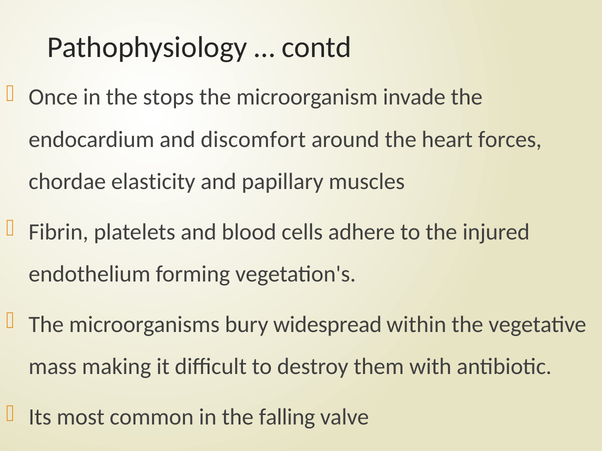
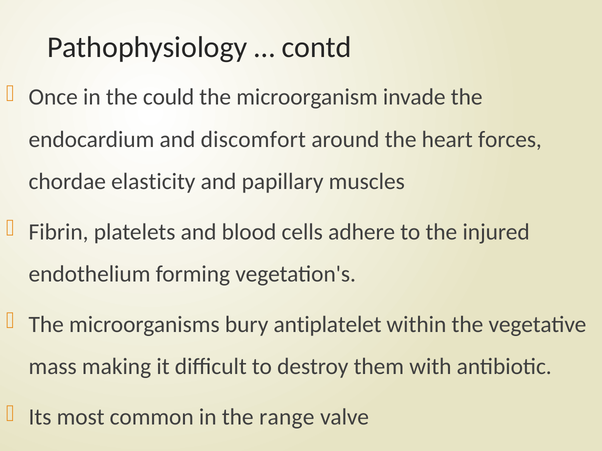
stops: stops -> could
widespread: widespread -> antiplatelet
falling: falling -> range
